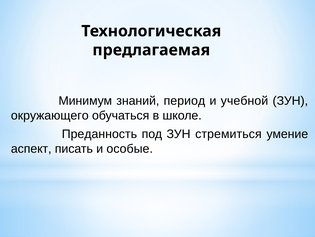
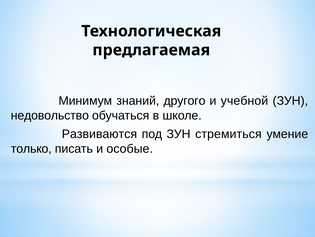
период: период -> другого
окружающего: окружающего -> недовольство
Преданность: Преданность -> Развиваются
аспект: аспект -> только
